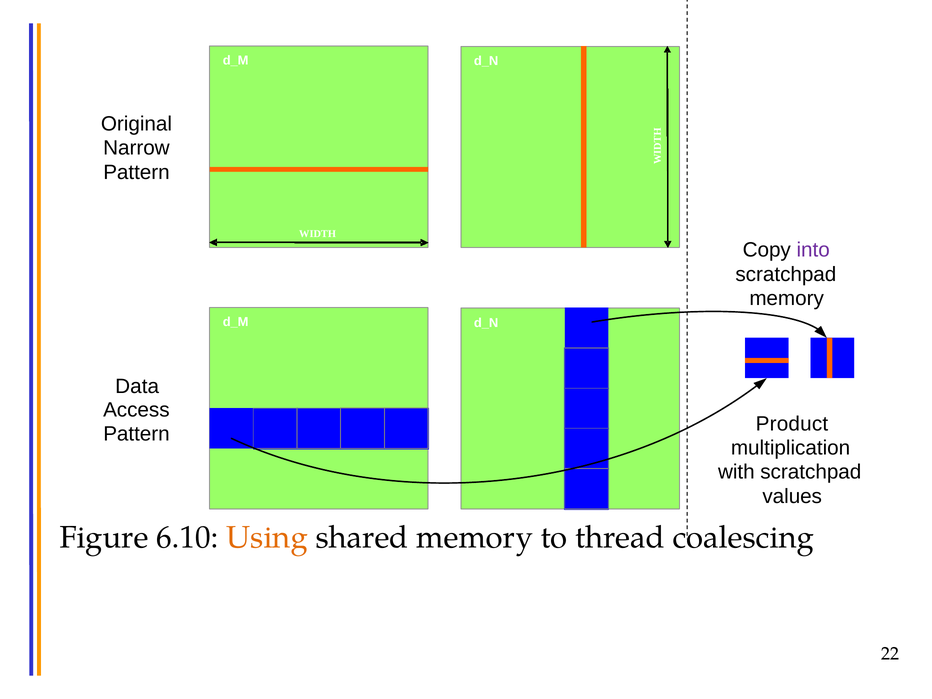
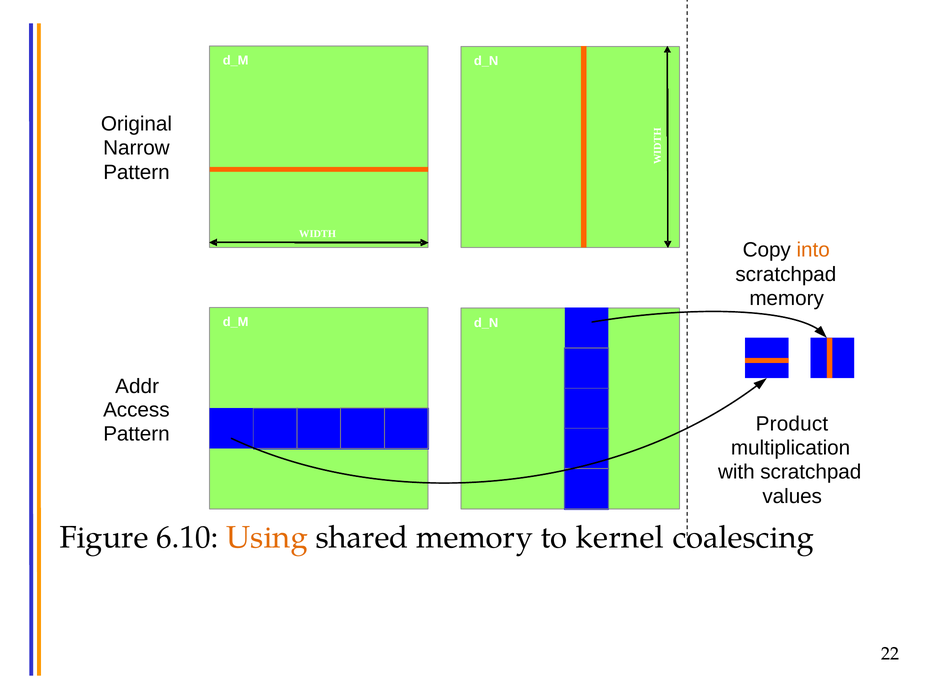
into colour: purple -> orange
Data: Data -> Addr
thread: thread -> kernel
